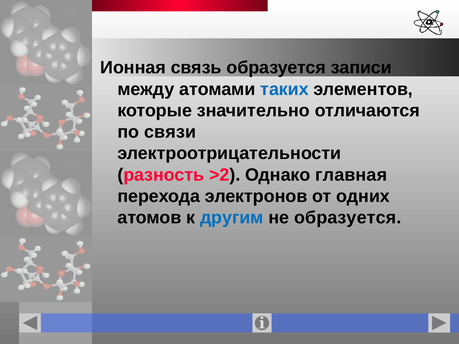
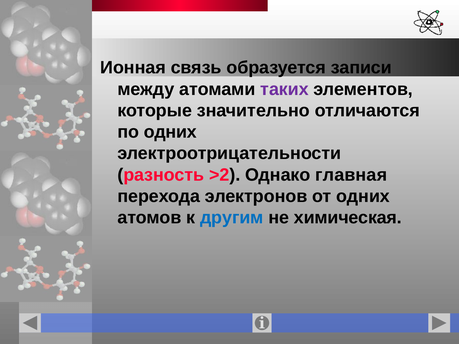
таких colour: blue -> purple
по связи: связи -> одних
не образуется: образуется -> химическая
